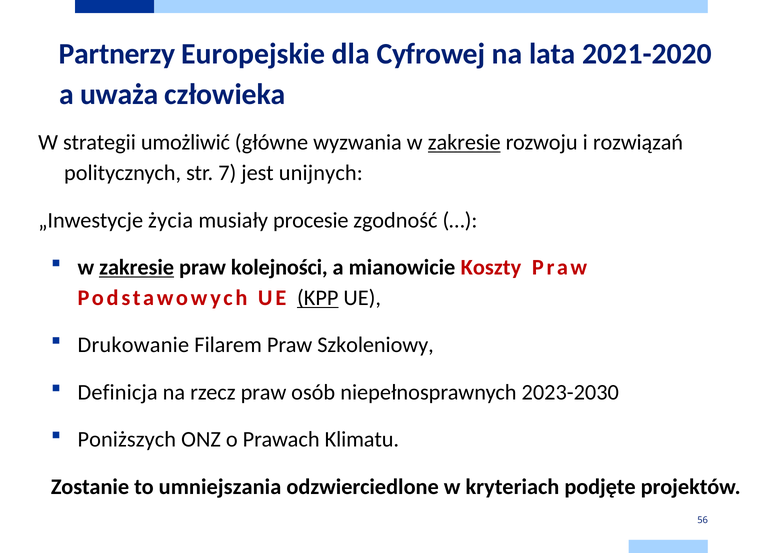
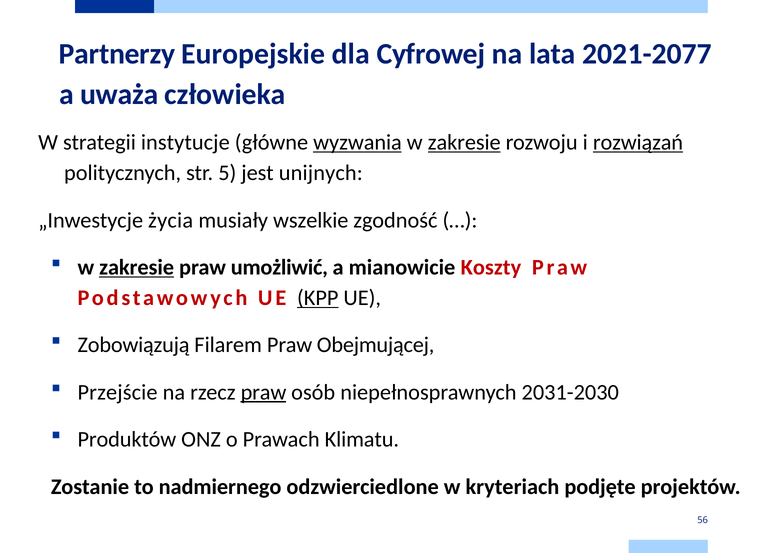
2021-2020: 2021-2020 -> 2021-2077
umożliwić: umożliwić -> instytucje
wyzwania underline: none -> present
rozwiązań underline: none -> present
7: 7 -> 5
procesie: procesie -> wszelkie
kolejności: kolejności -> umożliwić
Drukowanie: Drukowanie -> Zobowiązują
Szkoleniowy: Szkoleniowy -> Obejmującej
Definicja: Definicja -> Przejście
praw at (263, 393) underline: none -> present
2023-2030: 2023-2030 -> 2031-2030
Poniższych: Poniższych -> Produktów
umniejszania: umniejszania -> nadmiernego
